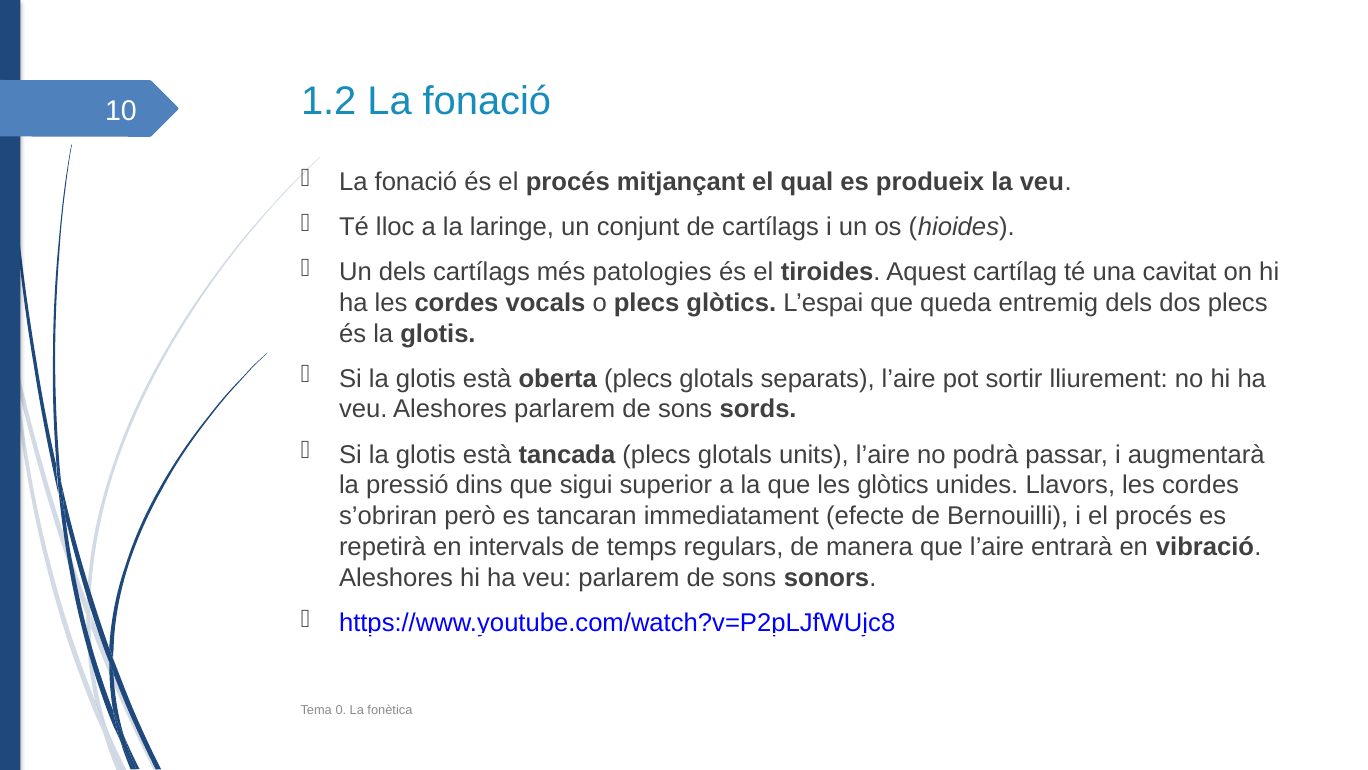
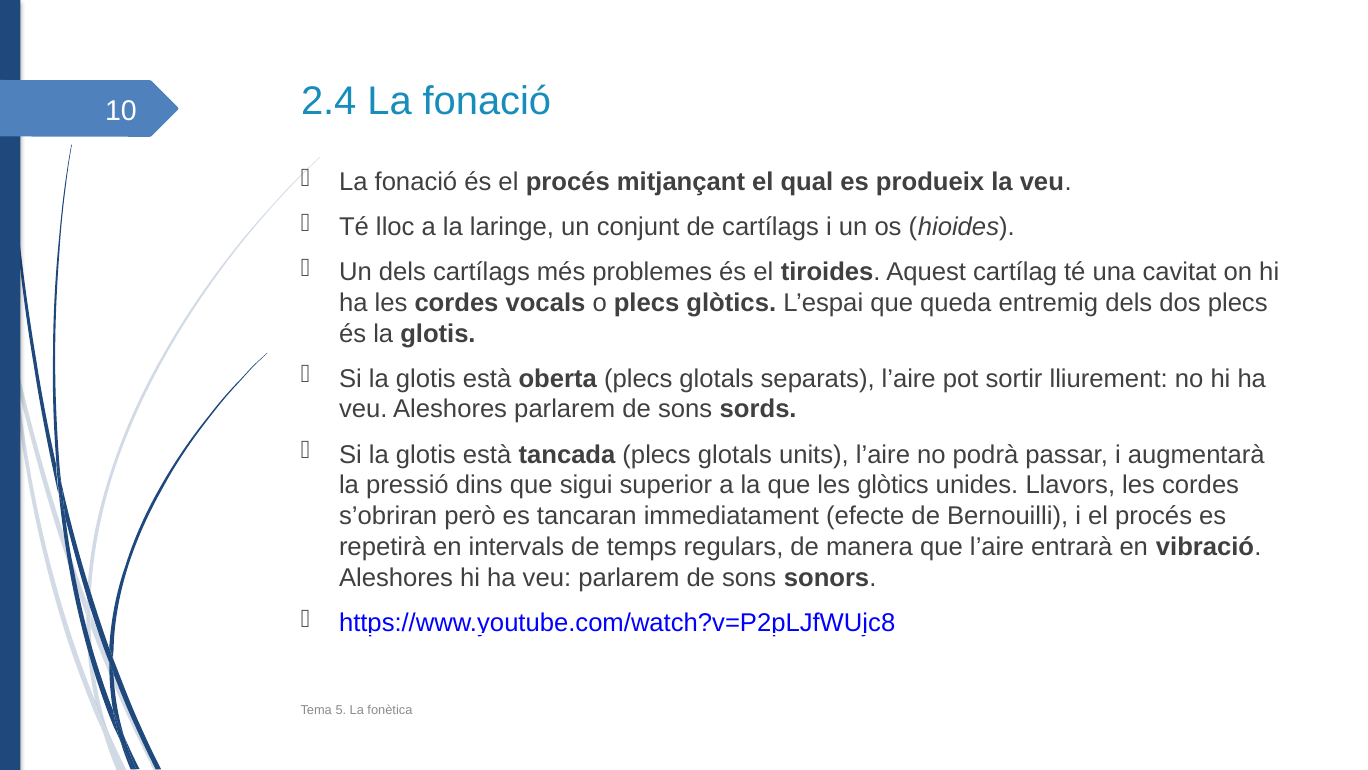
1.2: 1.2 -> 2.4
patologies: patologies -> problemes
0: 0 -> 5
